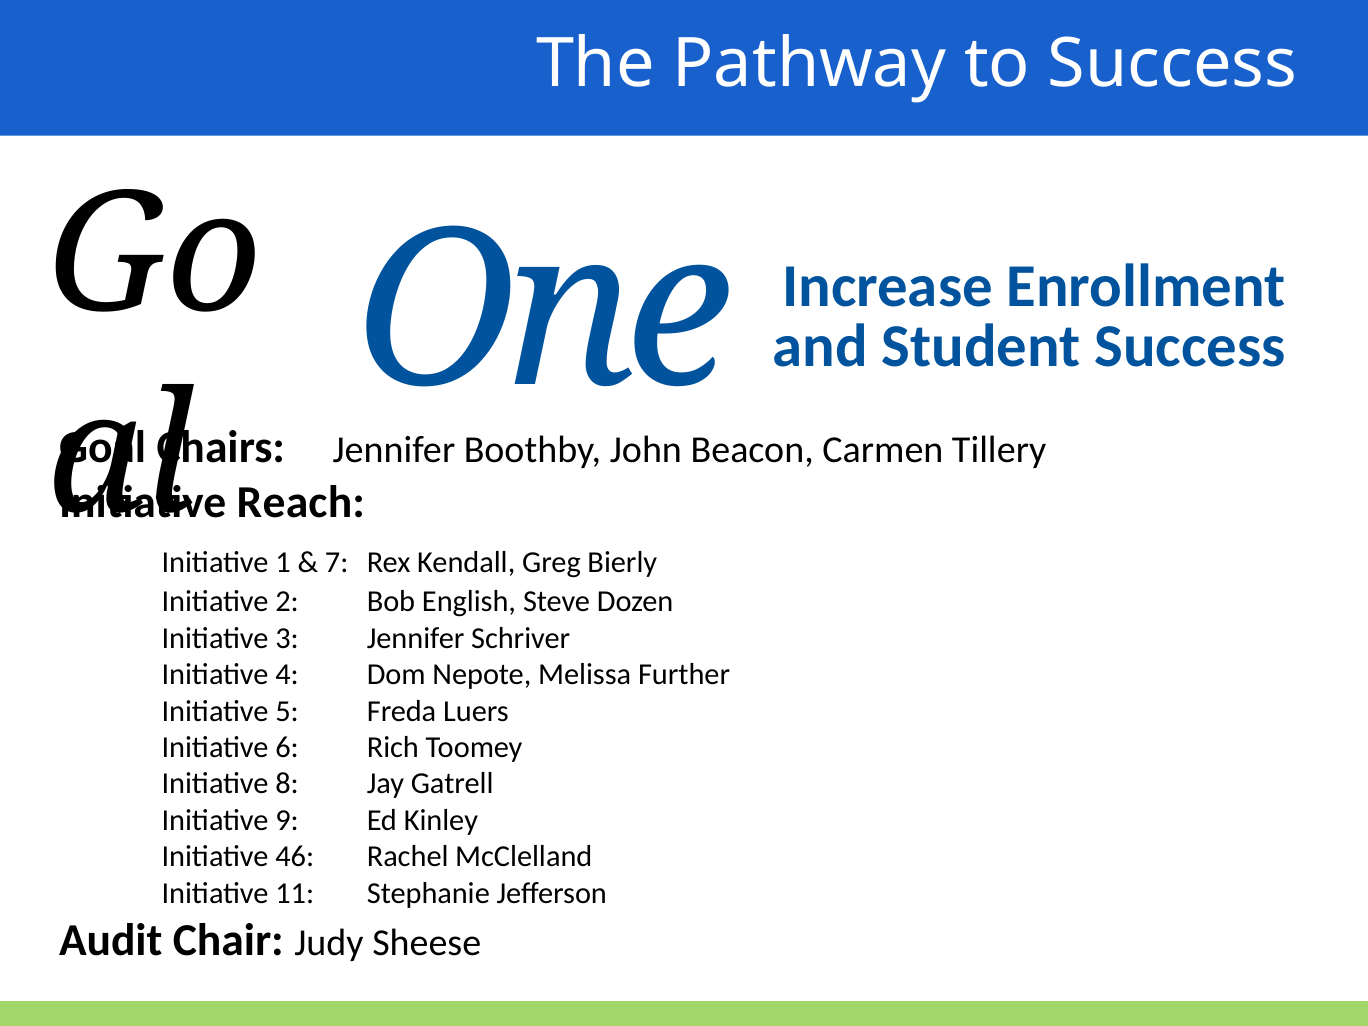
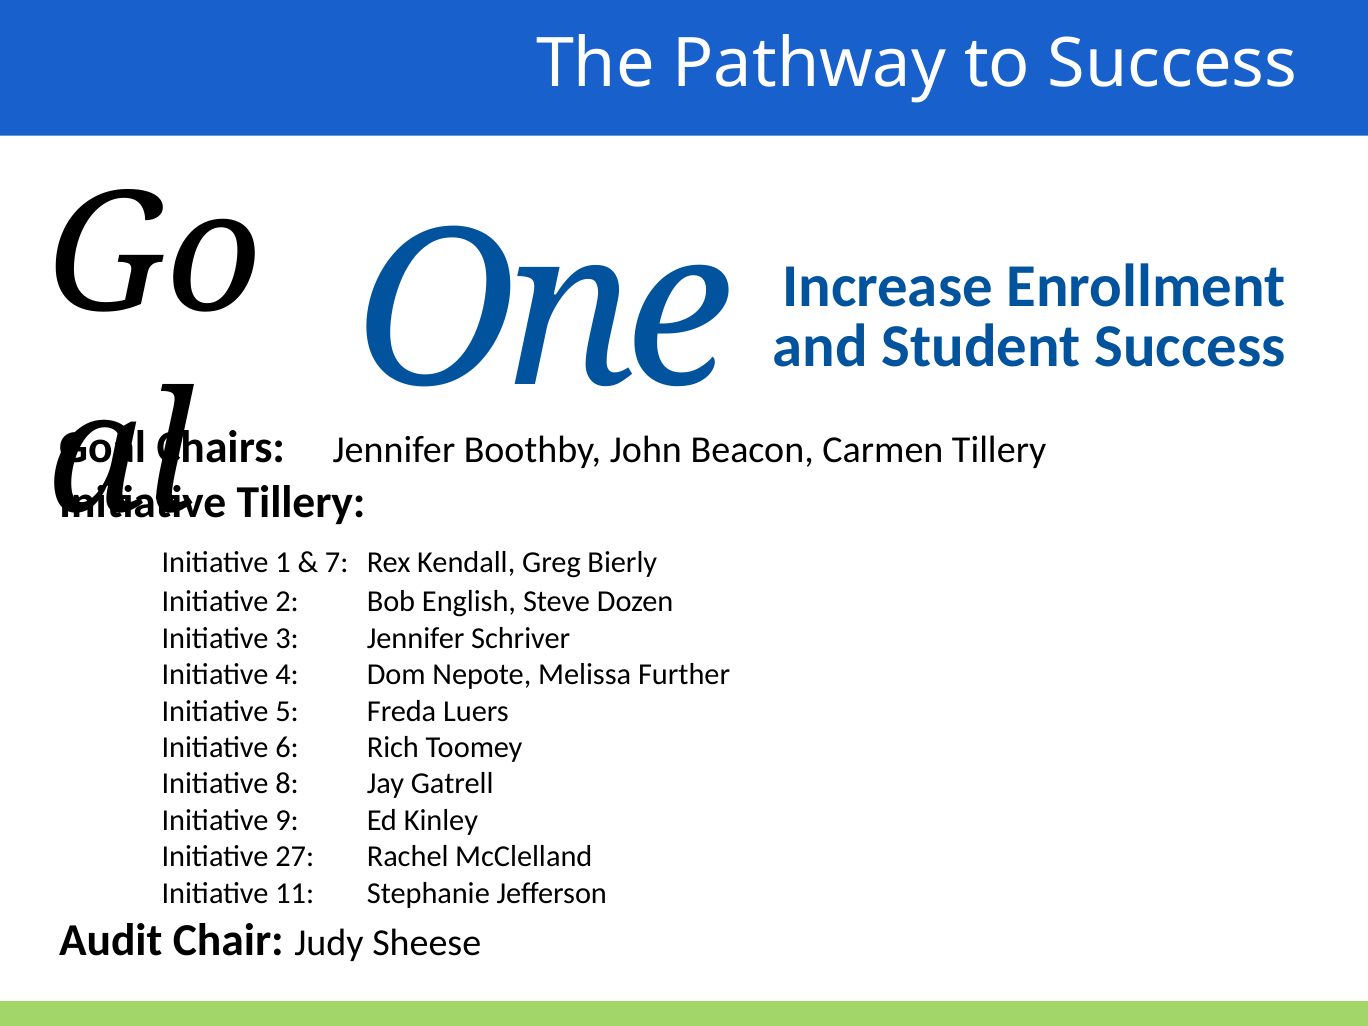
Reach at (301, 502): Reach -> Tillery
46: 46 -> 27
